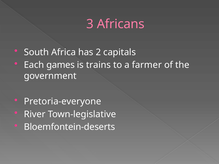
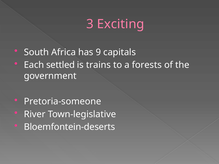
Africans: Africans -> Exciting
2: 2 -> 9
games: games -> settled
farmer: farmer -> forests
Pretoria-everyone: Pretoria-everyone -> Pretoria-someone
